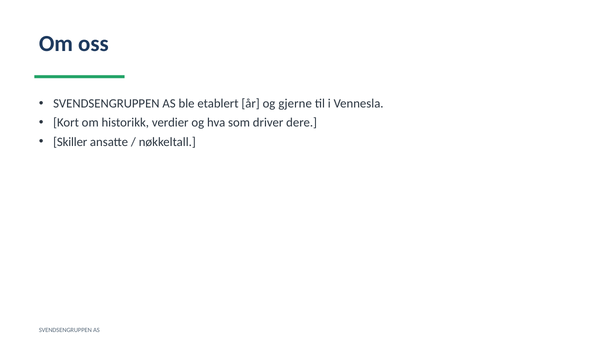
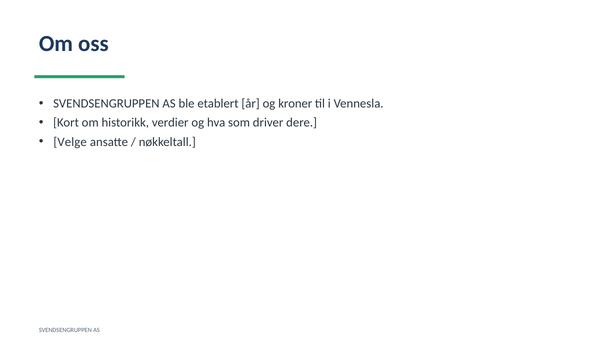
gjerne: gjerne -> kroner
Skiller: Skiller -> Velge
